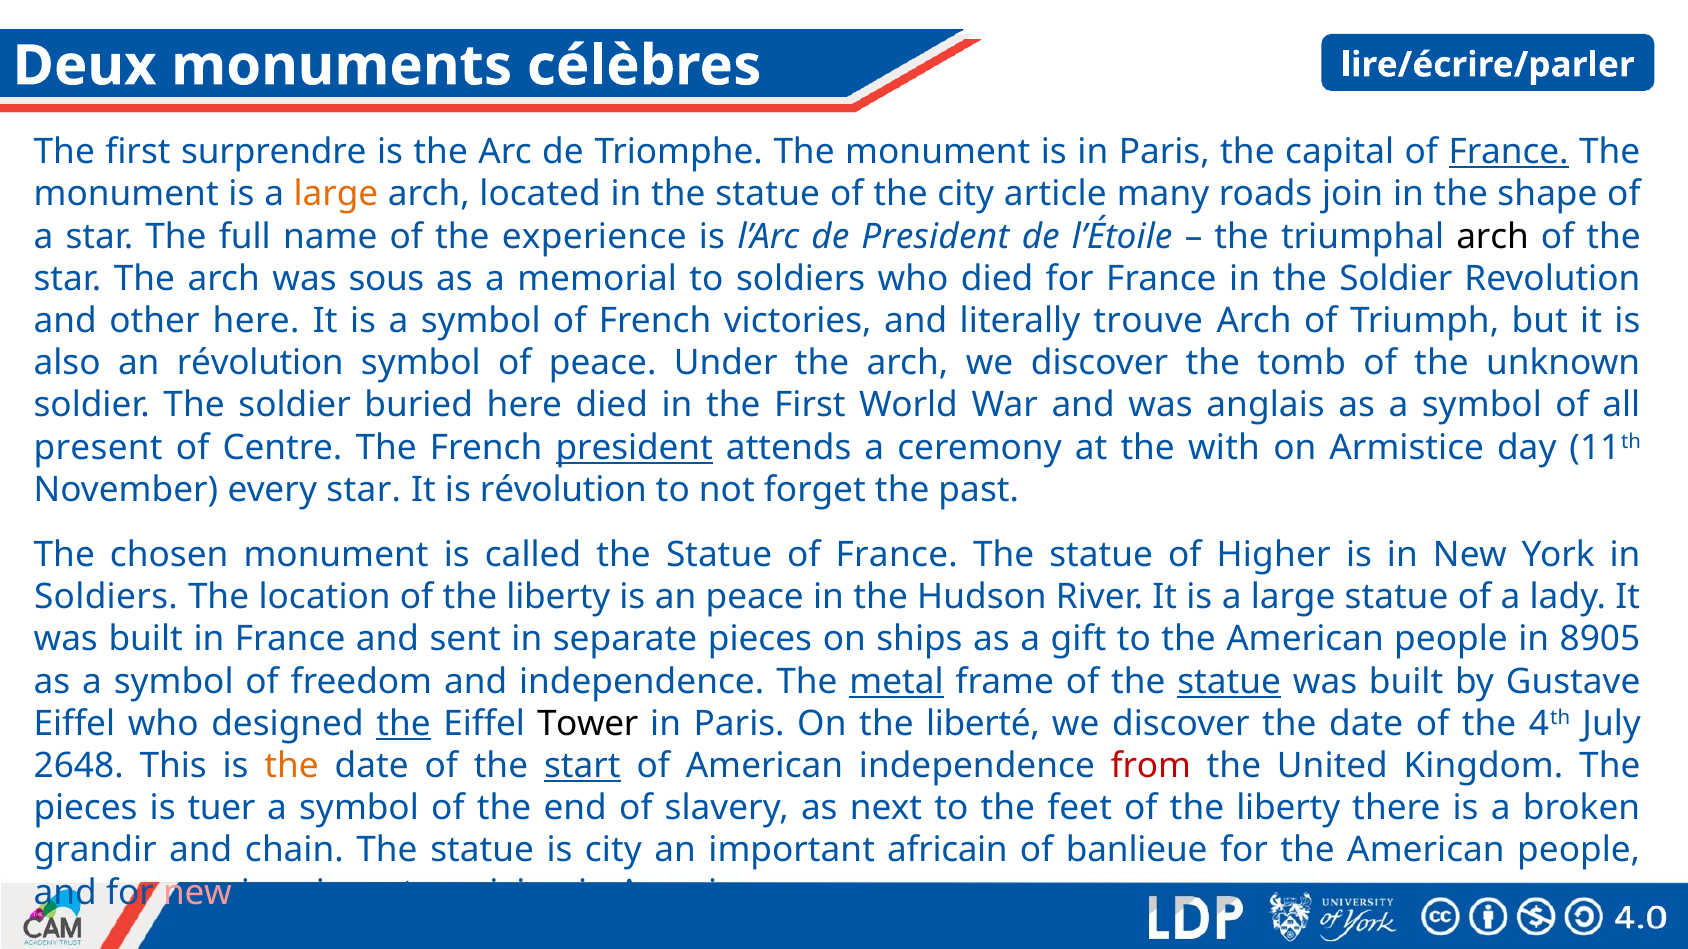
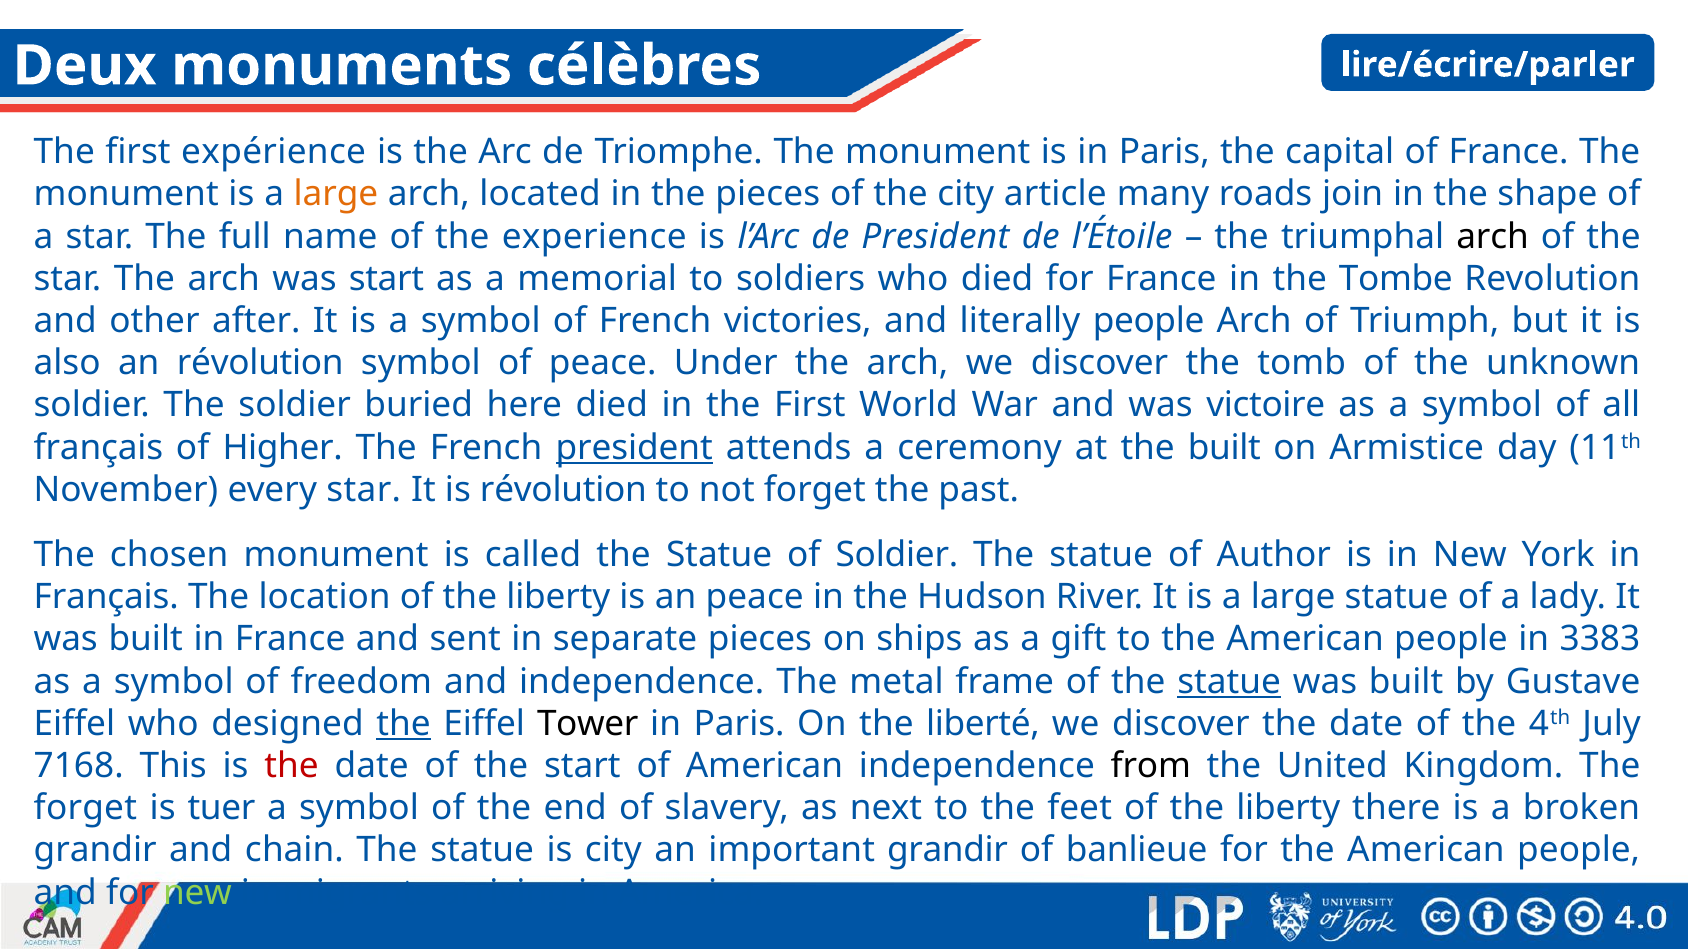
surprendre: surprendre -> expérience
France at (1509, 152) underline: present -> none
in the statue: statue -> pieces
was sous: sous -> start
in the Soldier: Soldier -> Tombe
other here: here -> after
literally trouve: trouve -> people
anglais: anglais -> victoire
present at (98, 448): present -> français
Centre: Centre -> Higher
the with: with -> built
Statue of France: France -> Soldier
Higher: Higher -> Author
Soldiers at (106, 598): Soldiers -> Français
8905: 8905 -> 3383
metal underline: present -> none
2648: 2648 -> 7168
the at (292, 766) colour: orange -> red
start at (582, 766) underline: present -> none
from colour: red -> black
pieces at (86, 809): pieces -> forget
important africain: africain -> grandir
new at (197, 893) colour: pink -> light green
